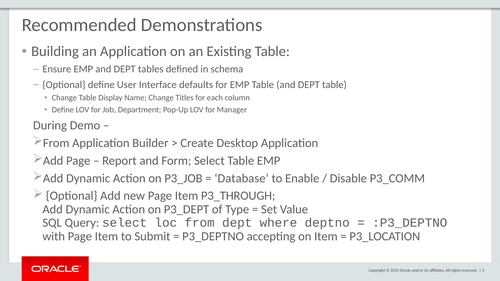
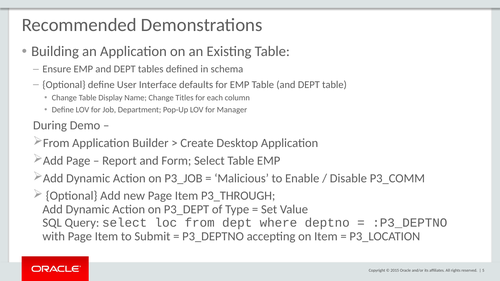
Database: Database -> Malicious
